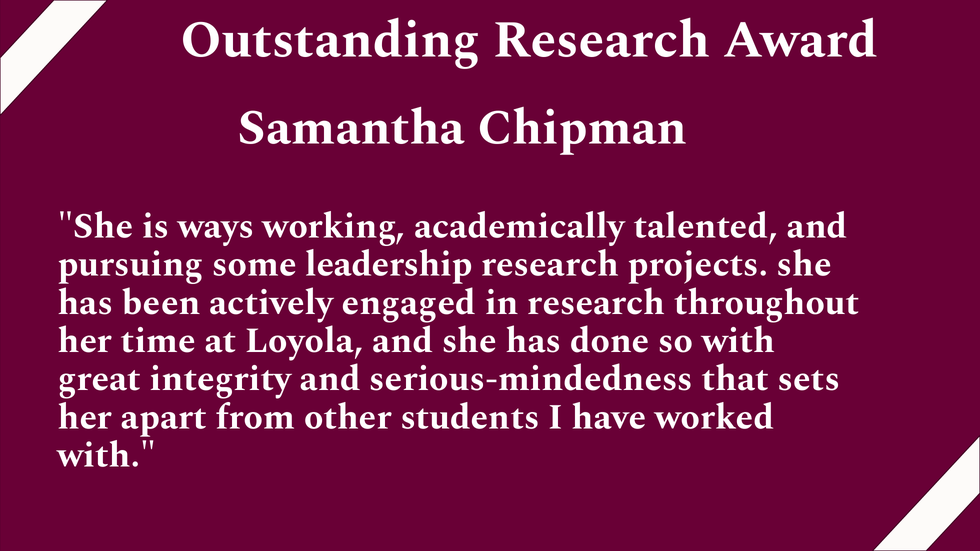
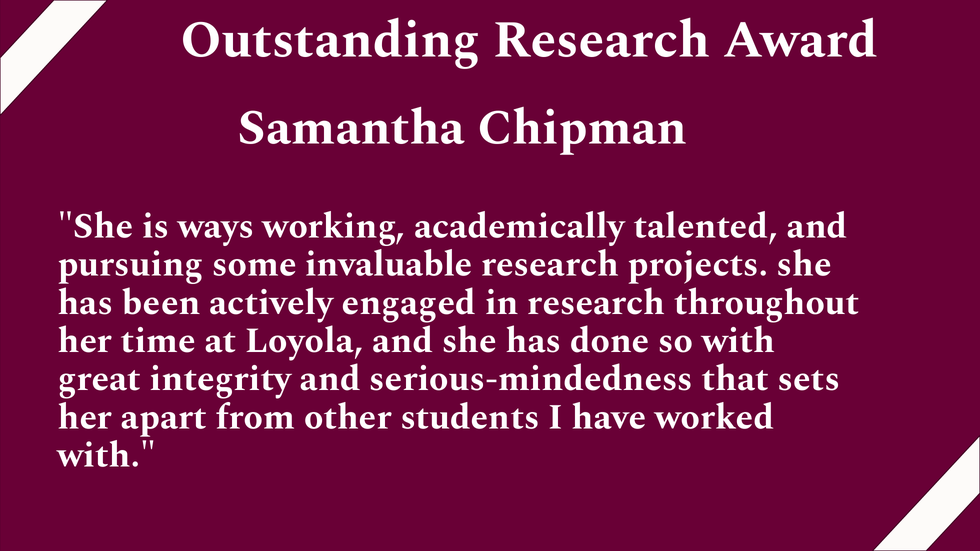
leadership: leadership -> invaluable
